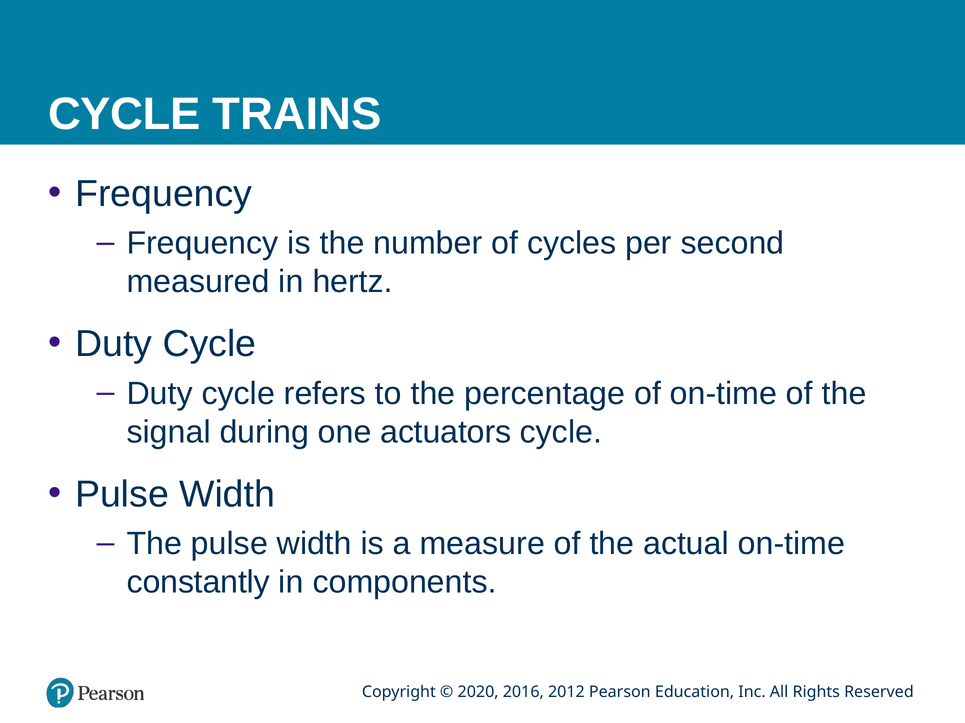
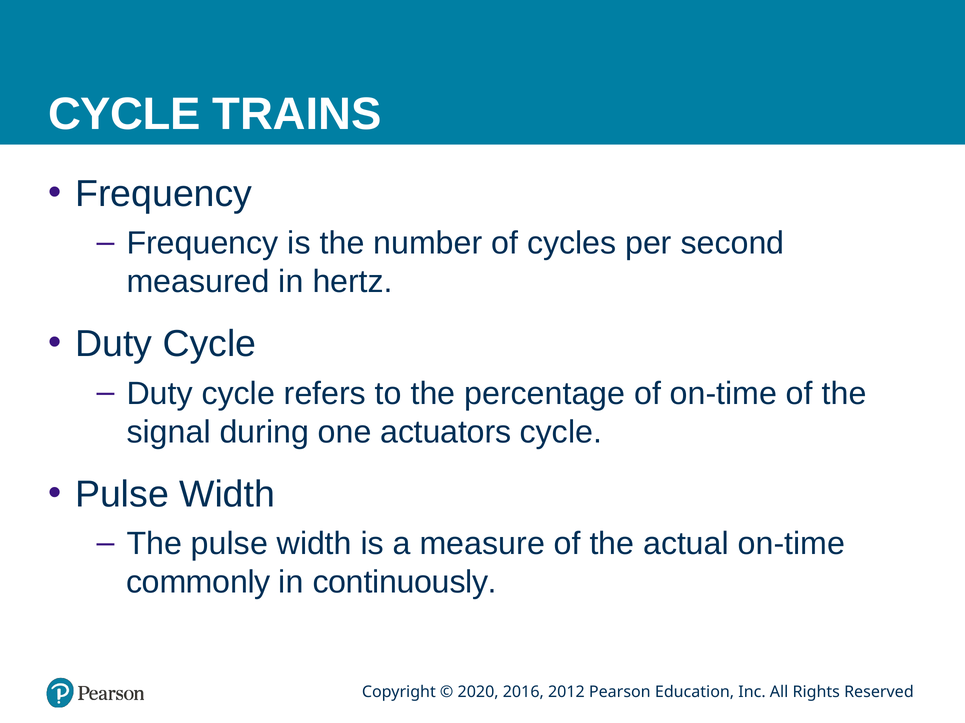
constantly: constantly -> commonly
components: components -> continuously
